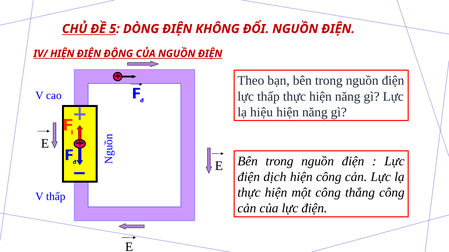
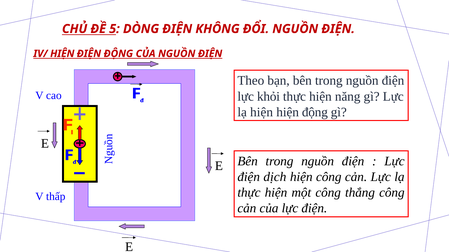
lực thấp: thấp -> khỏi
lạ hiệu: hiệu -> hiện
năng at (315, 112): năng -> động
